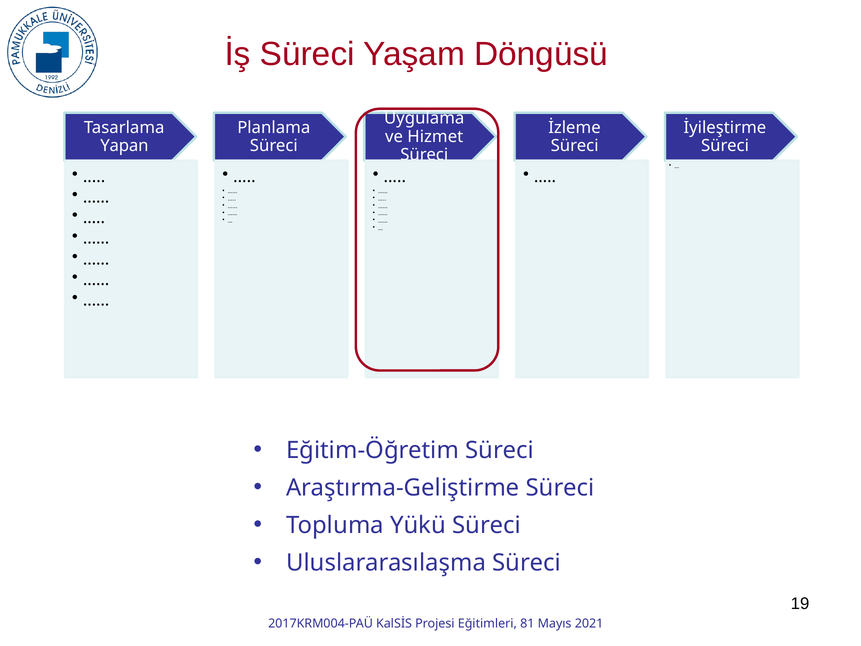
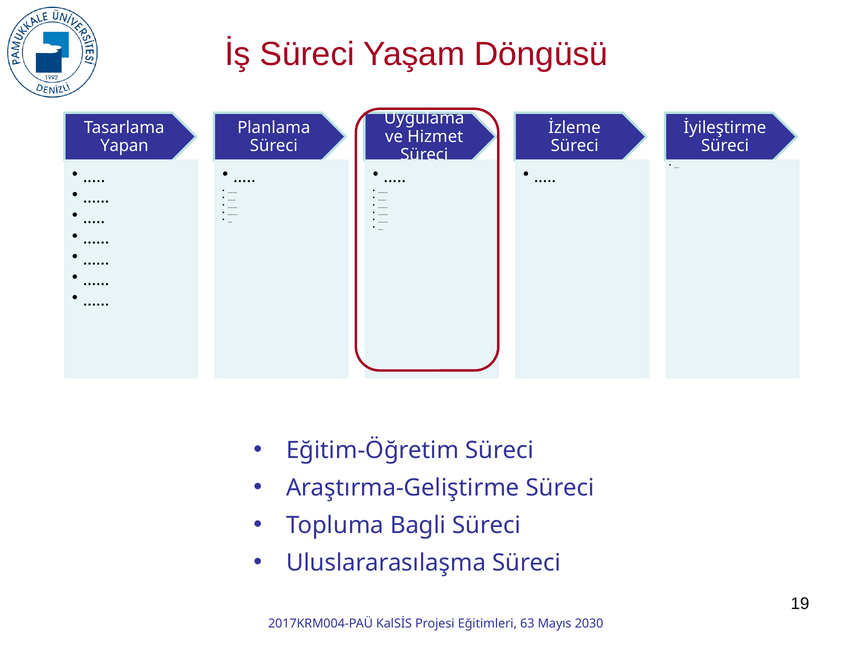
Yükü: Yükü -> Bagli
81: 81 -> 63
2021: 2021 -> 2030
